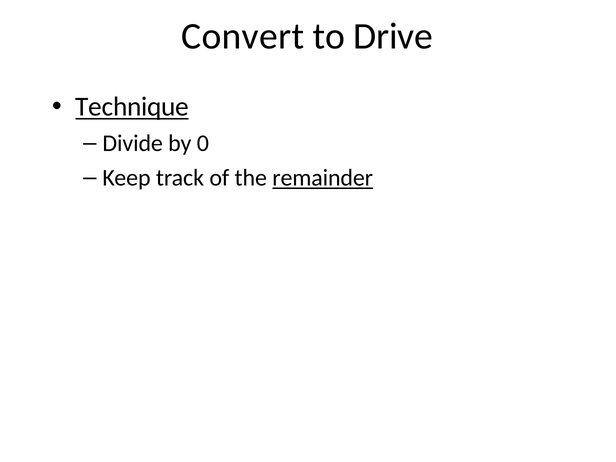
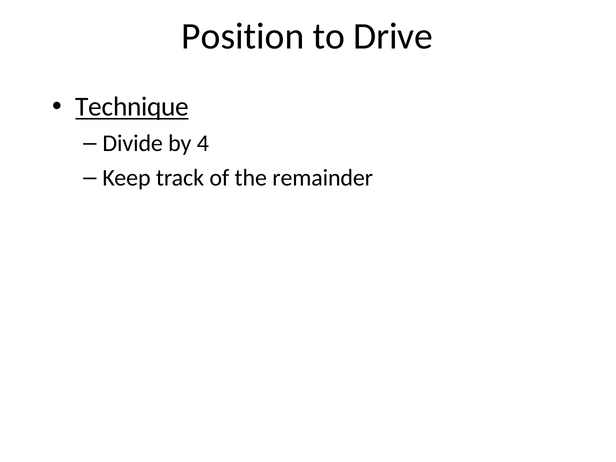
Convert: Convert -> Position
0: 0 -> 4
remainder underline: present -> none
